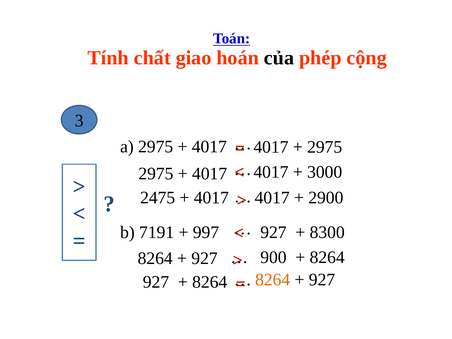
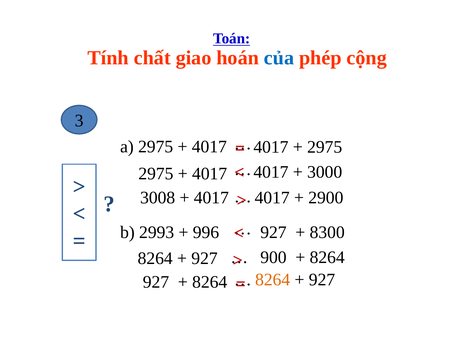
của colour: black -> blue
2475: 2475 -> 3008
7191: 7191 -> 2993
997: 997 -> 996
